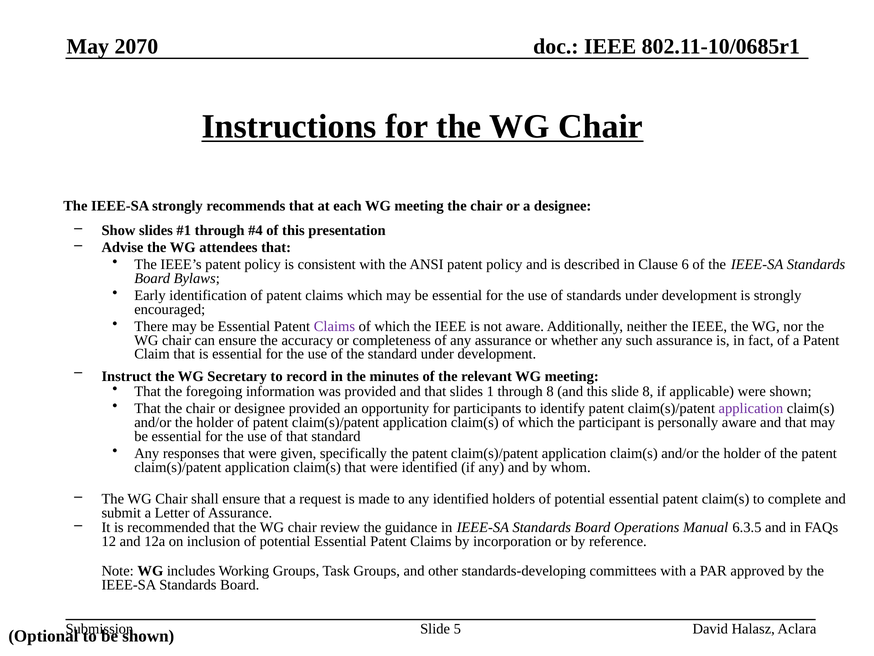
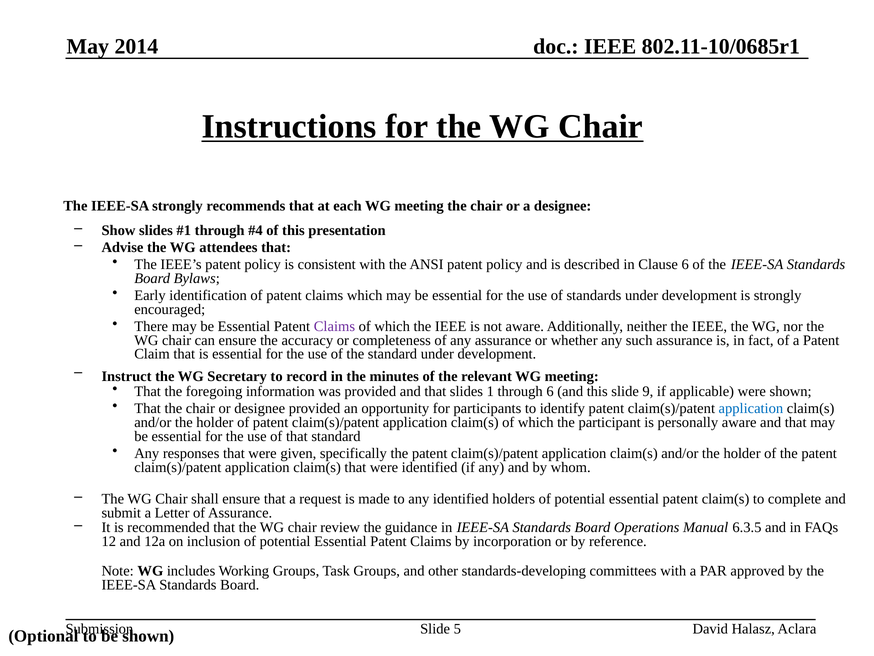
2070: 2070 -> 2014
through 8: 8 -> 6
slide 8: 8 -> 9
application at (751, 408) colour: purple -> blue
